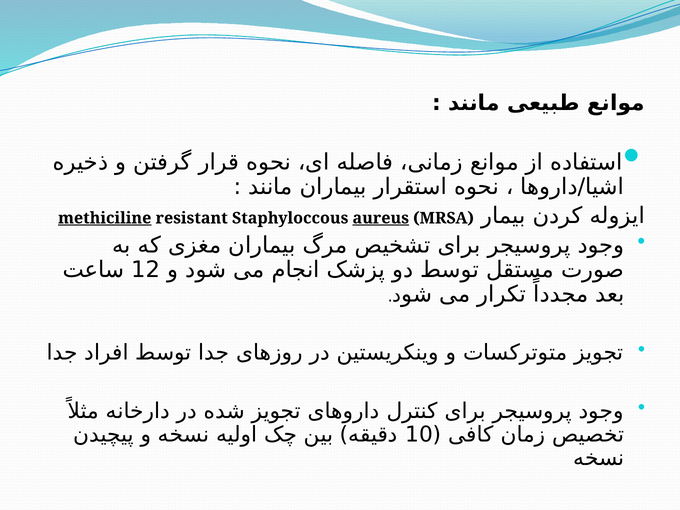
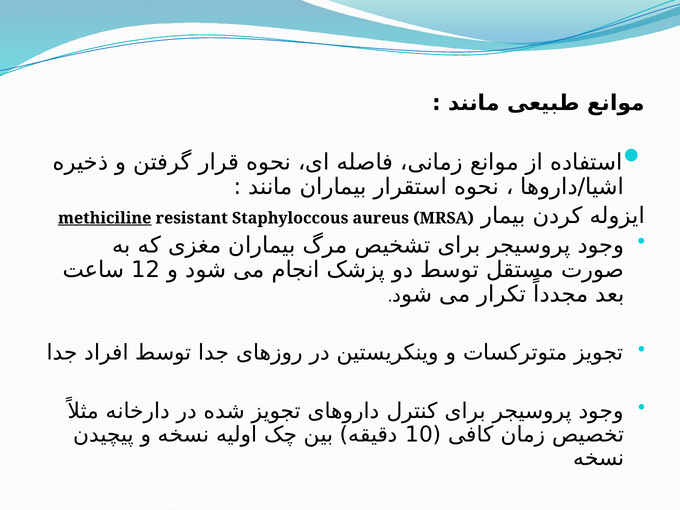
aureus underline: present -> none
